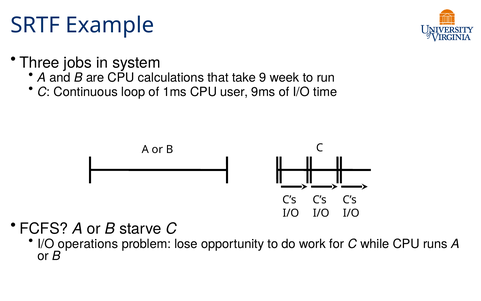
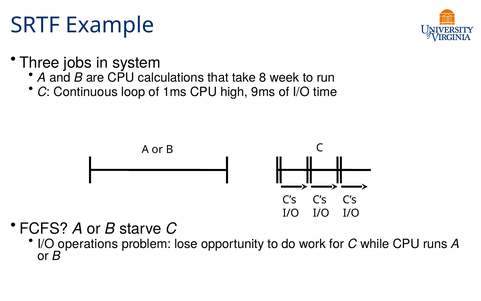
9: 9 -> 8
user: user -> high
